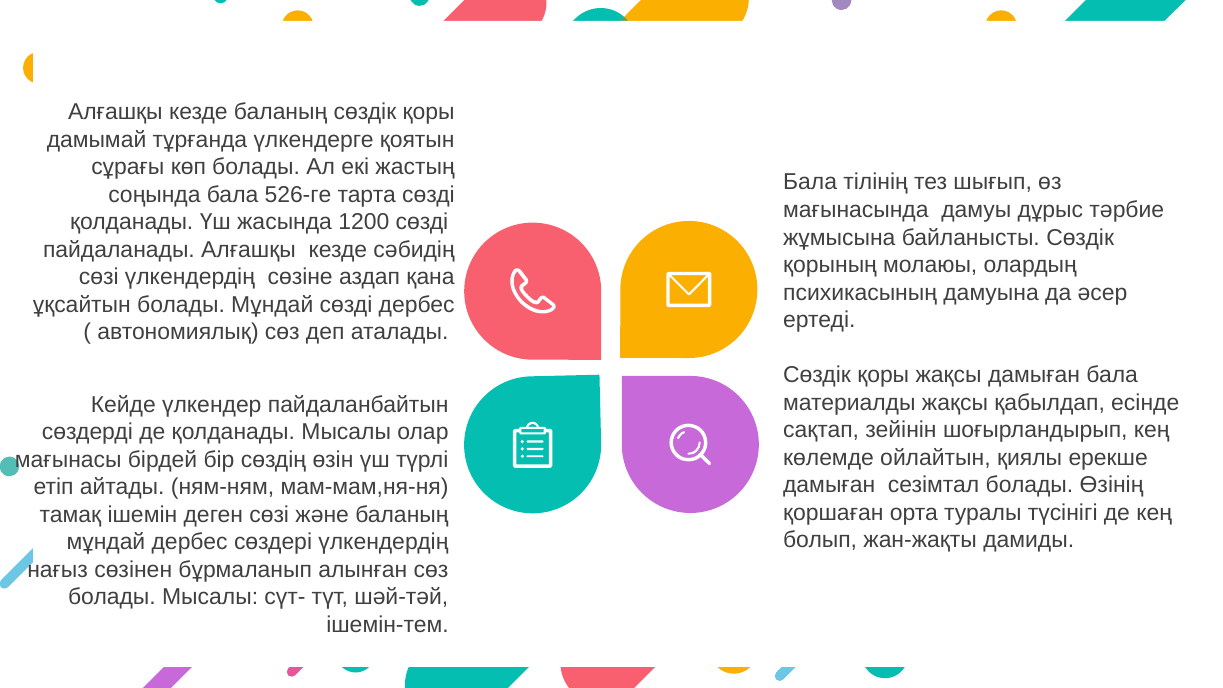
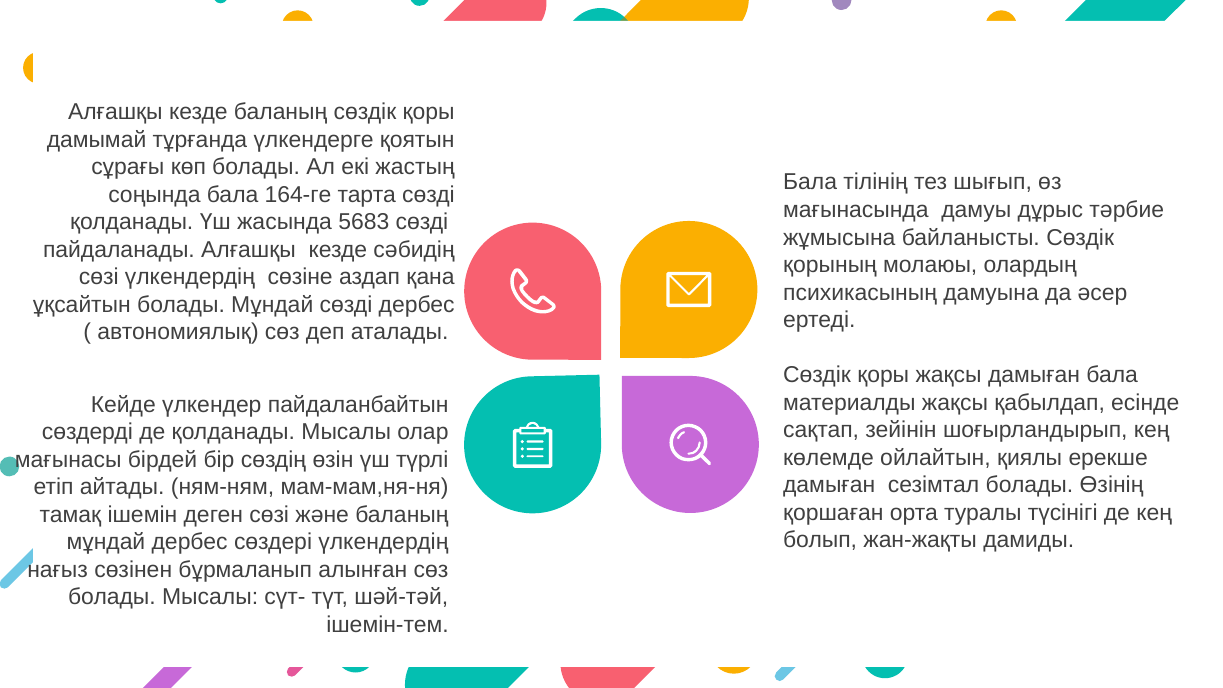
526-ге: 526-ге -> 164-ге
1200: 1200 -> 5683
